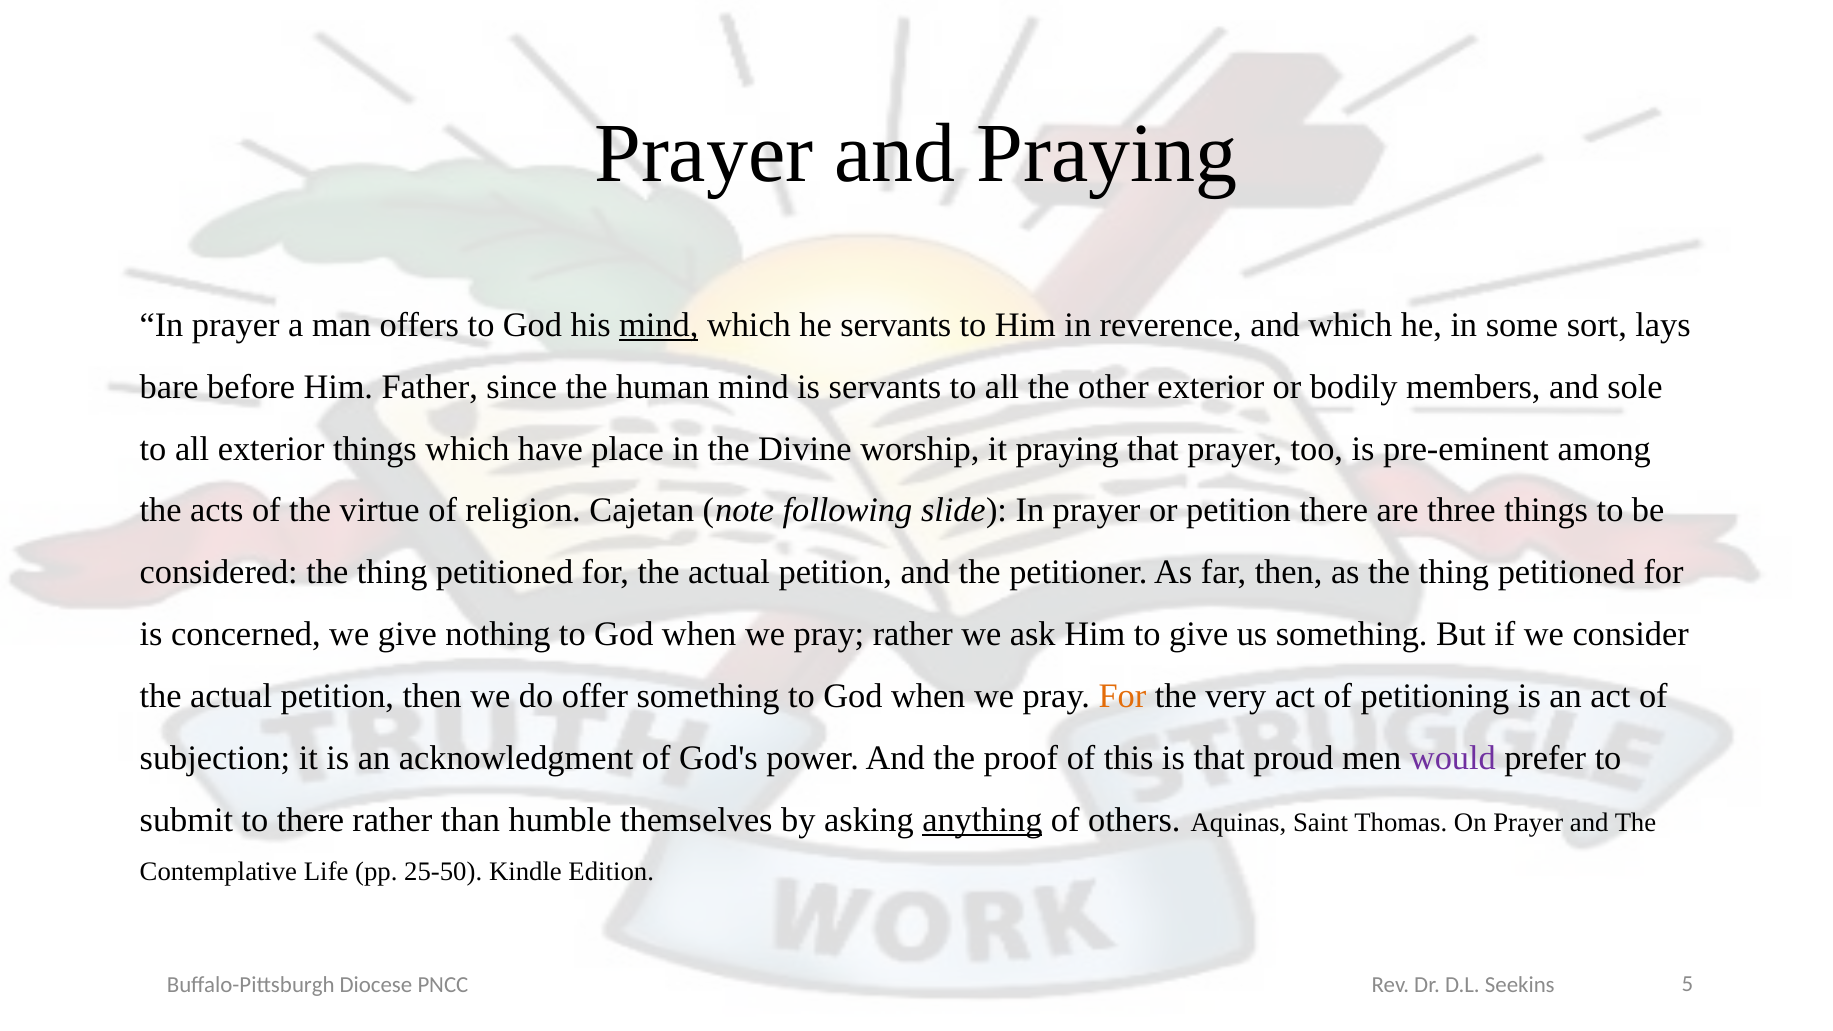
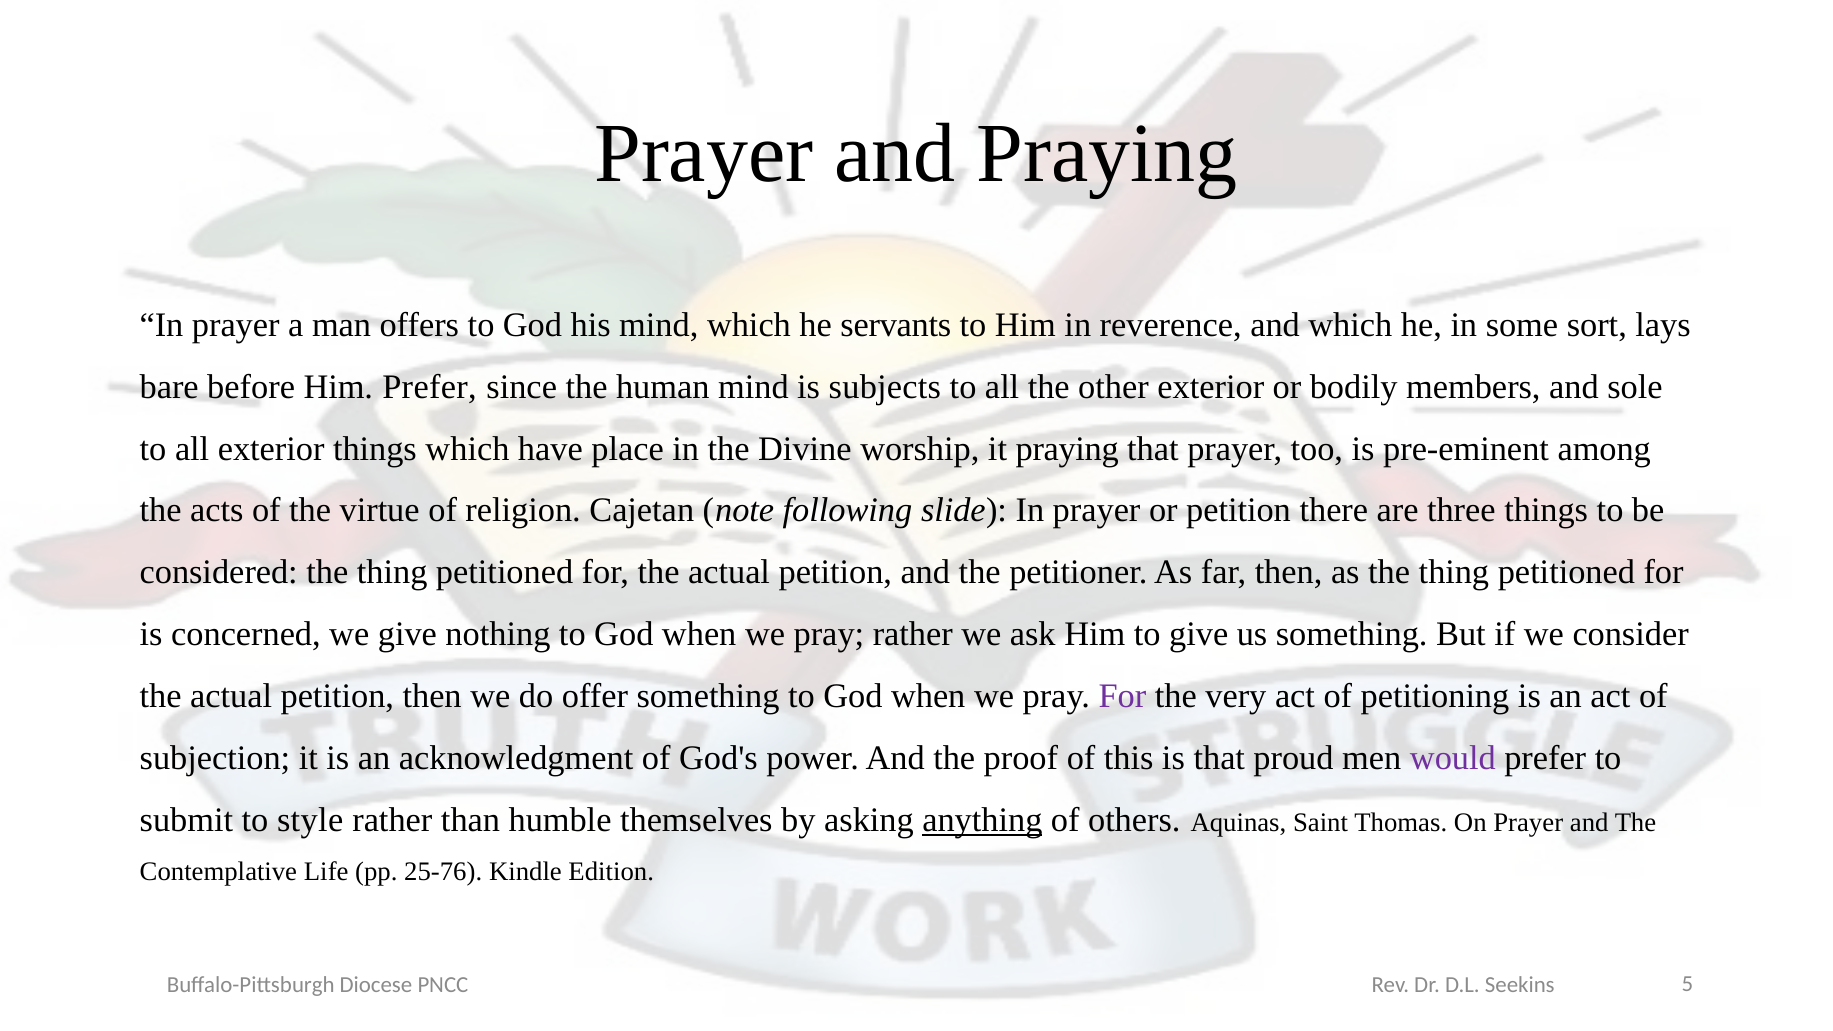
mind at (659, 325) underline: present -> none
Him Father: Father -> Prefer
is servants: servants -> subjects
For at (1122, 696) colour: orange -> purple
to there: there -> style
25-50: 25-50 -> 25-76
